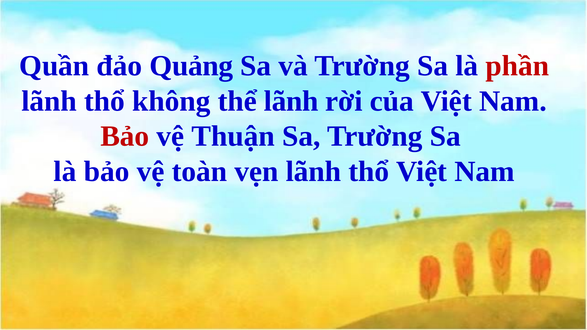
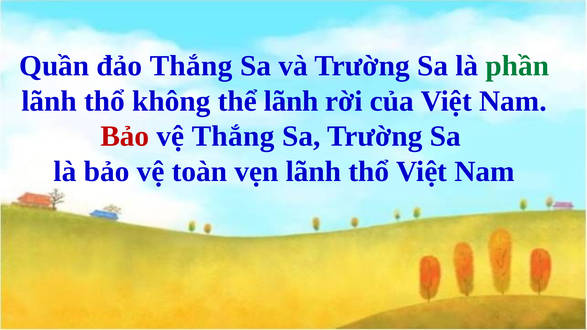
đảo Quảng: Quảng -> Thắng
phần colour: red -> green
vệ Thuận: Thuận -> Thắng
